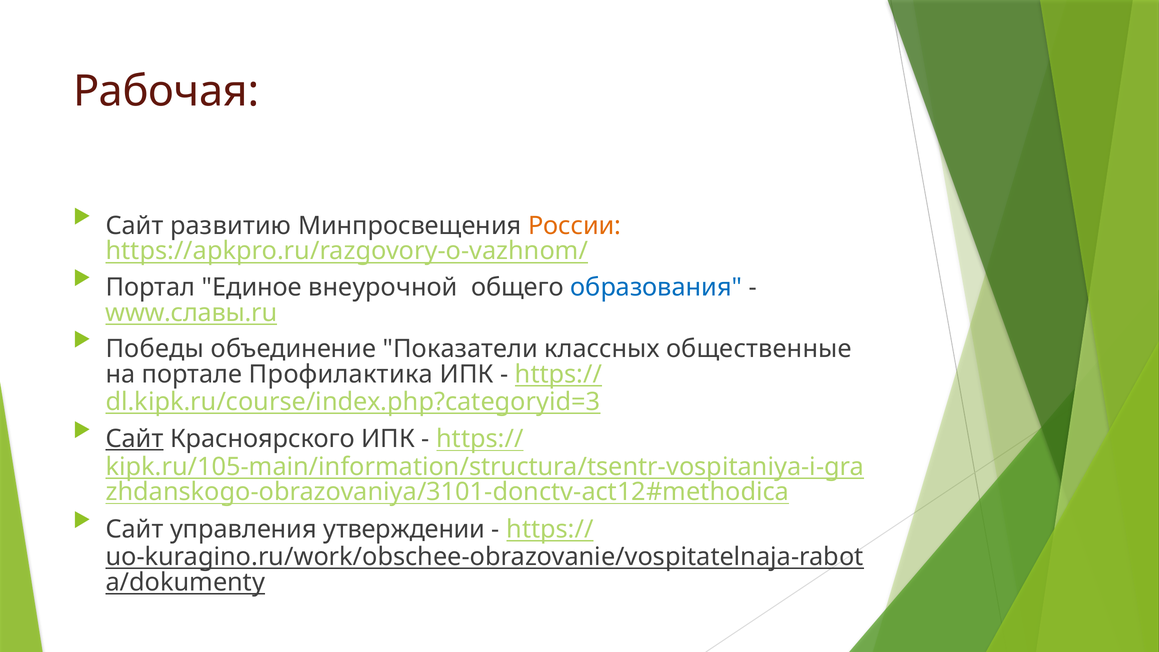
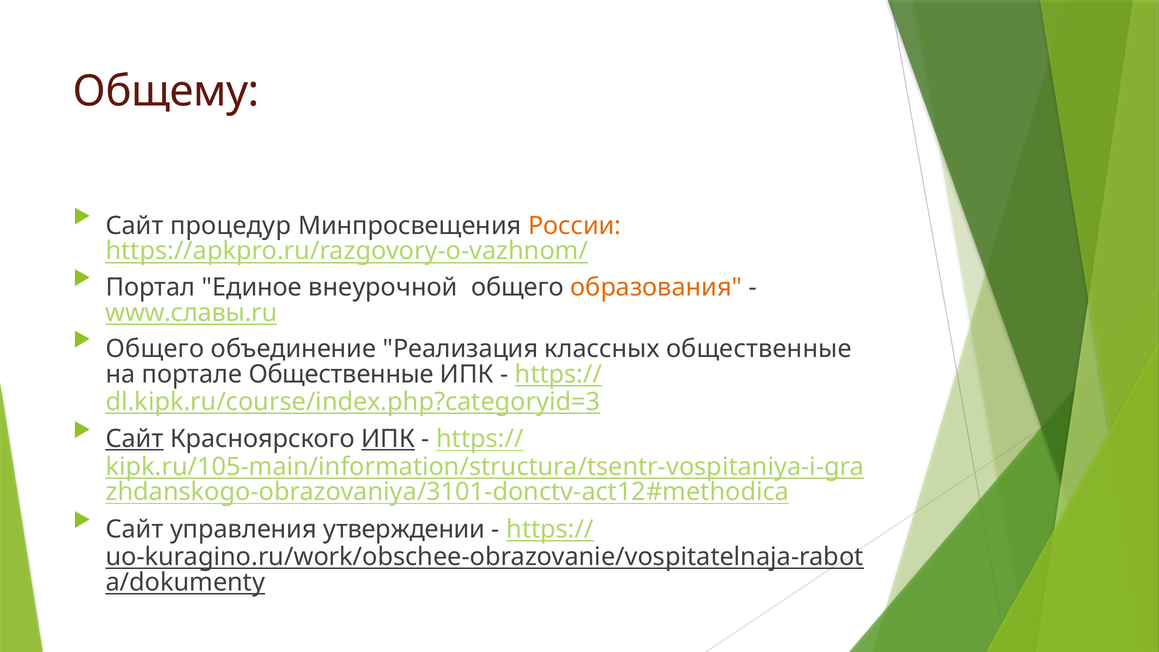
Рабочая: Рабочая -> Общему
развитию: развитию -> процедур
образования colour: blue -> orange
Победы at (155, 349): Победы -> Общего
Показатели: Показатели -> Реализация
портале Профилактика: Профилактика -> Общественные
ИПК at (388, 439) underline: none -> present
